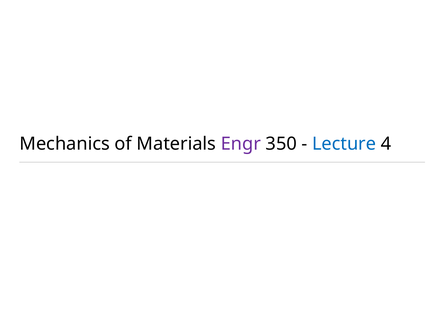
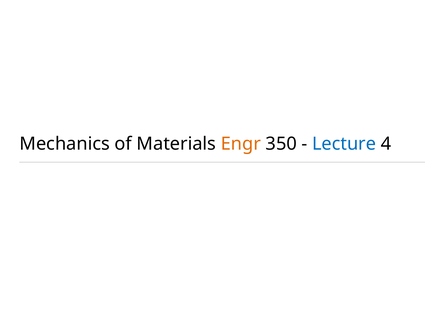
Engr colour: purple -> orange
